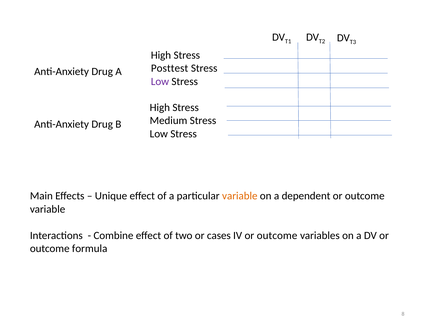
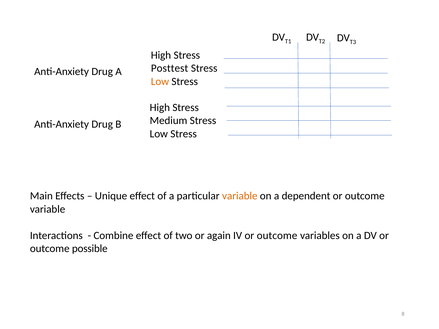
Low at (160, 82) colour: purple -> orange
cases: cases -> again
formula: formula -> possible
